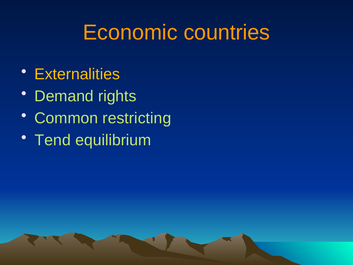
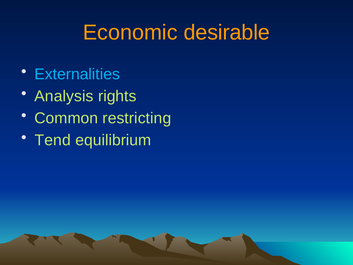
countries: countries -> desirable
Externalities colour: yellow -> light blue
Demand: Demand -> Analysis
